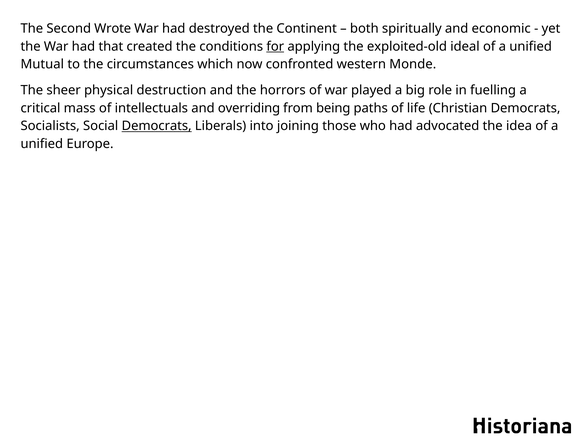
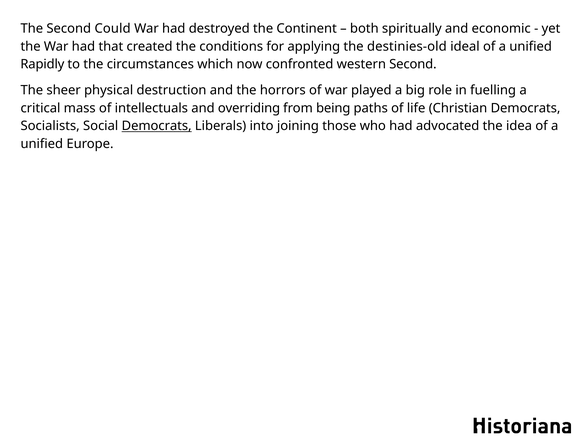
Wrote: Wrote -> Could
for underline: present -> none
exploited-old: exploited-old -> destinies-old
Mutual: Mutual -> Rapidly
western Monde: Monde -> Second
